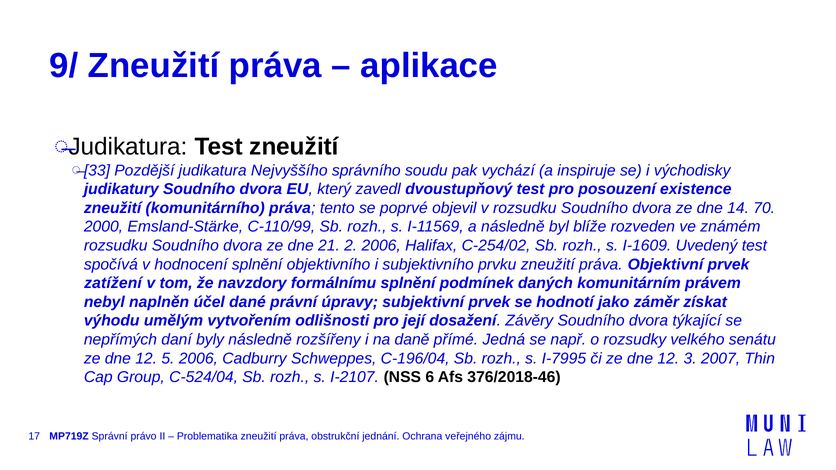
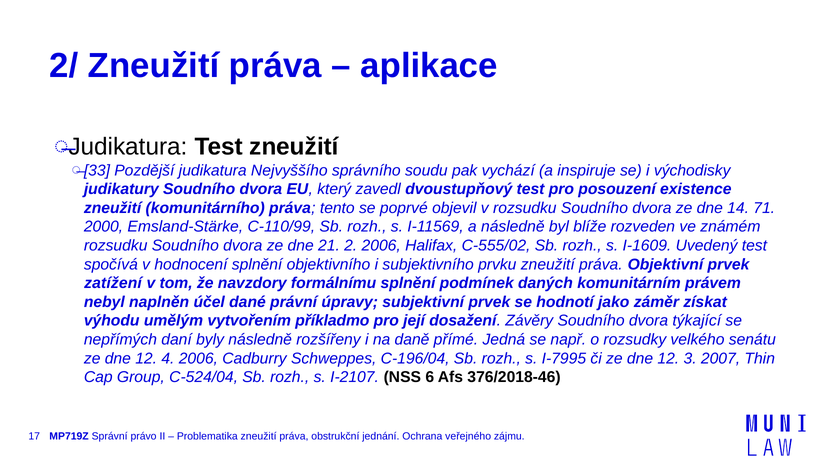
9/: 9/ -> 2/
70: 70 -> 71
C-254/02: C-254/02 -> C-555/02
odlišnosti: odlišnosti -> příkladmo
5: 5 -> 4
